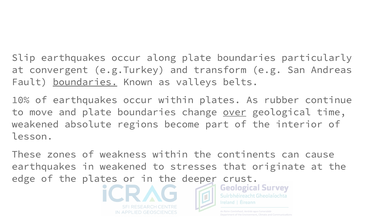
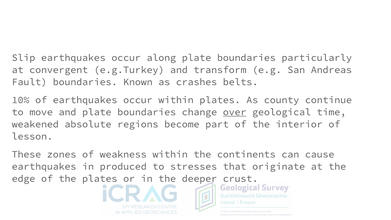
boundaries at (85, 82) underline: present -> none
valleys: valleys -> crashes
rubber: rubber -> county
in weakened: weakened -> produced
